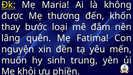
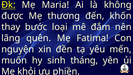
trung: trung -> tháng
